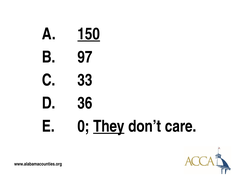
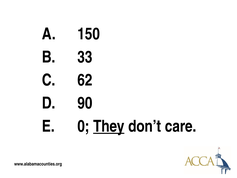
150 underline: present -> none
97: 97 -> 33
33: 33 -> 62
36: 36 -> 90
